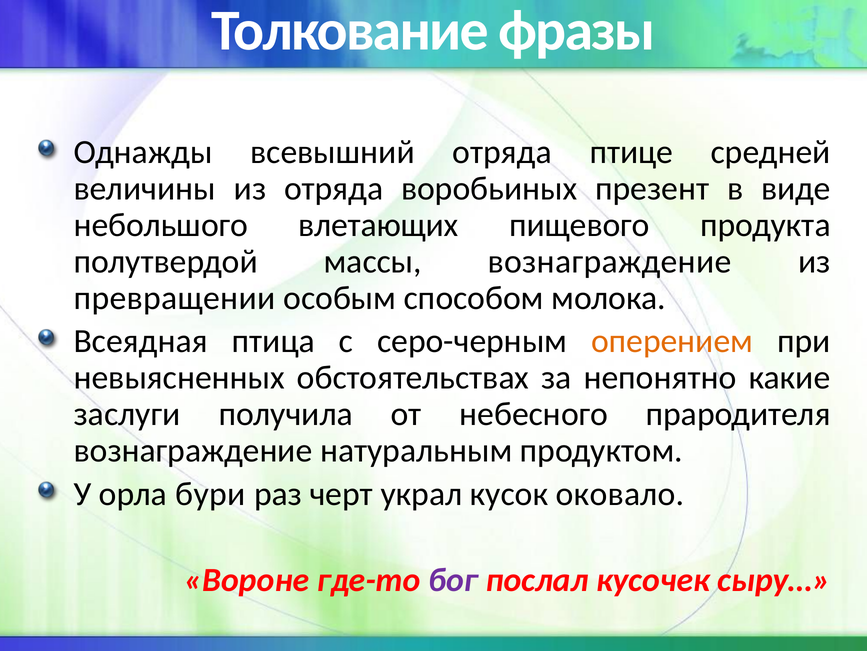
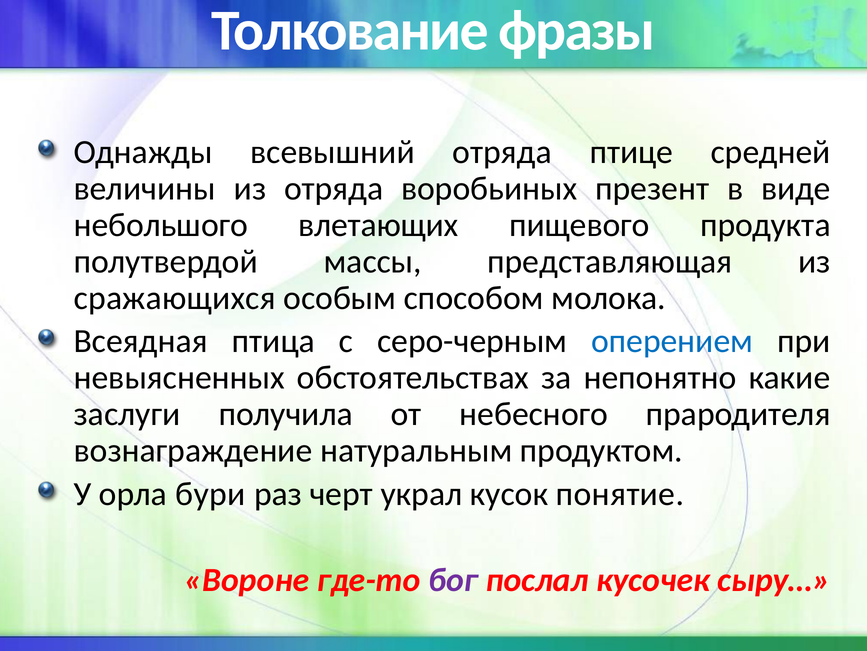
массы вознаграждение: вознаграждение -> представляющая
превращении: превращении -> сражающихся
оперением colour: orange -> blue
оковало: оковало -> понятие
